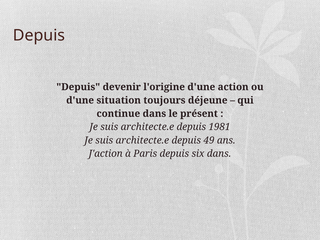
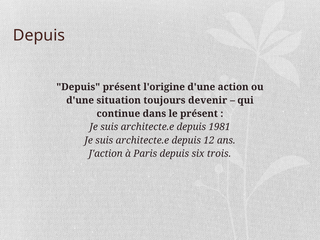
Depuis devenir: devenir -> présent
déjeune: déjeune -> devenir
49: 49 -> 12
six dans: dans -> trois
